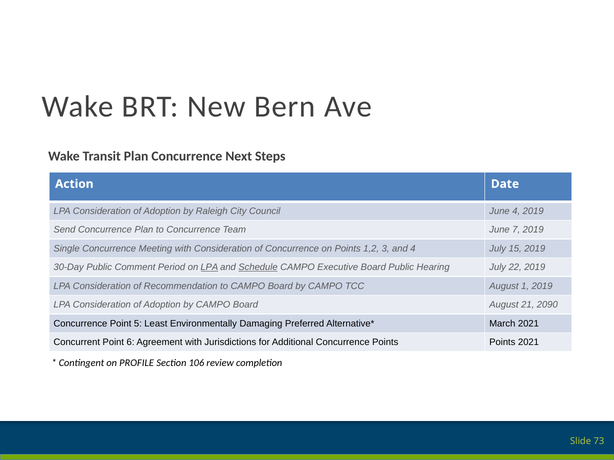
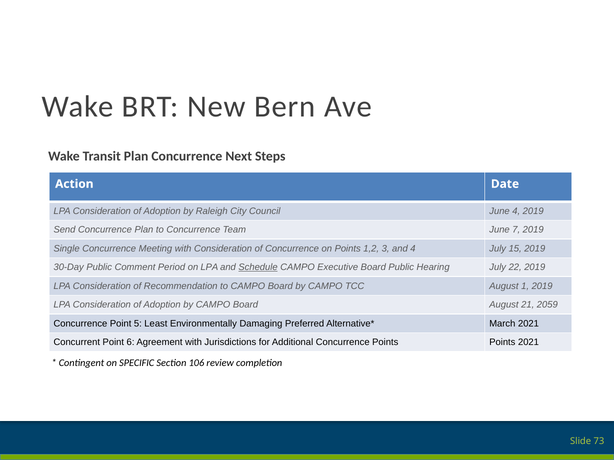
LPA at (209, 268) underline: present -> none
2090: 2090 -> 2059
PROFILE: PROFILE -> SPECIFIC
